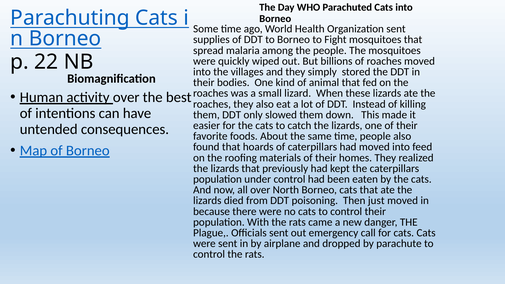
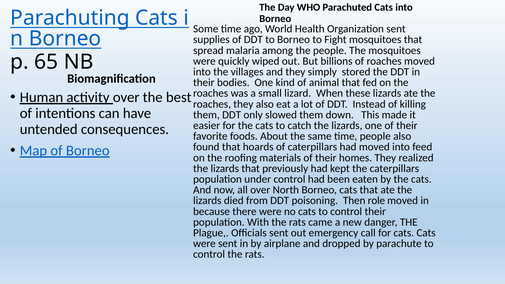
22: 22 -> 65
just: just -> role
